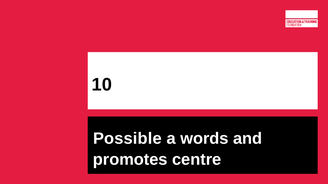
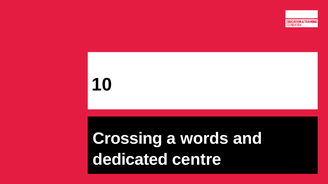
Possible: Possible -> Crossing
promotes: promotes -> dedicated
